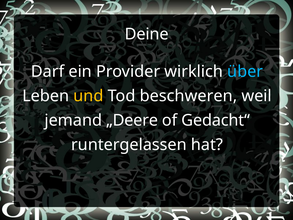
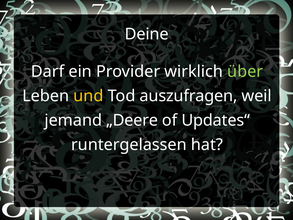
über colour: light blue -> light green
beschweren: beschweren -> auszufragen
Gedacht“: Gedacht“ -> Updates“
